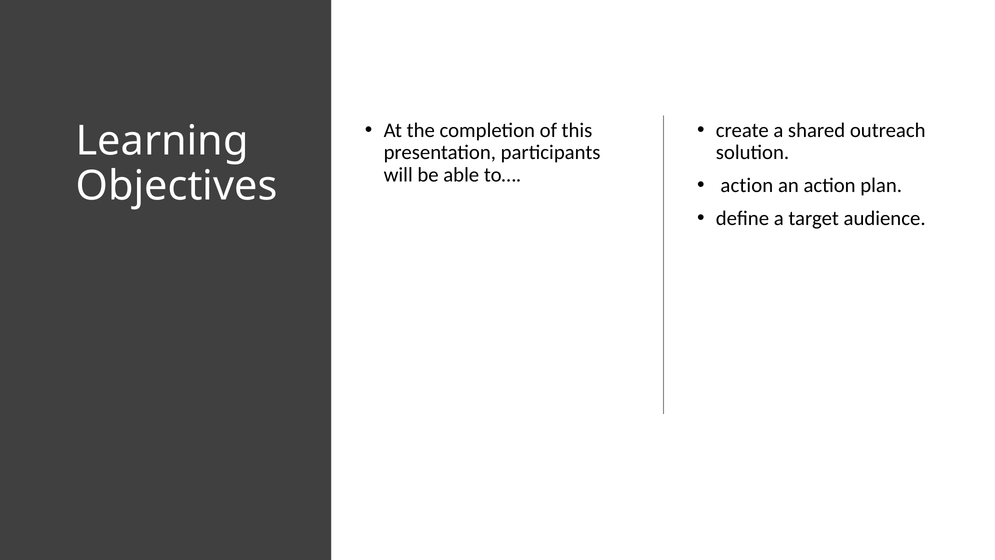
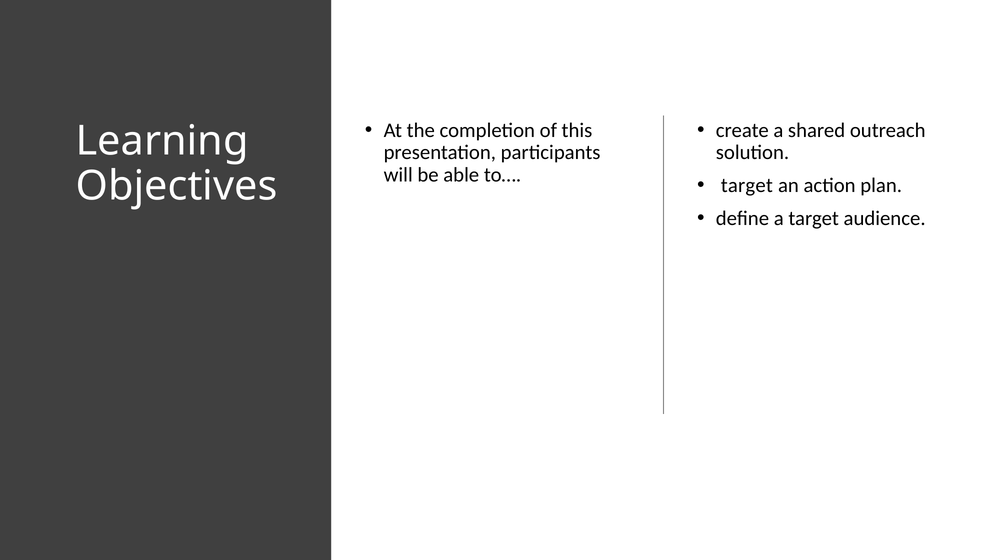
action at (747, 185): action -> target
